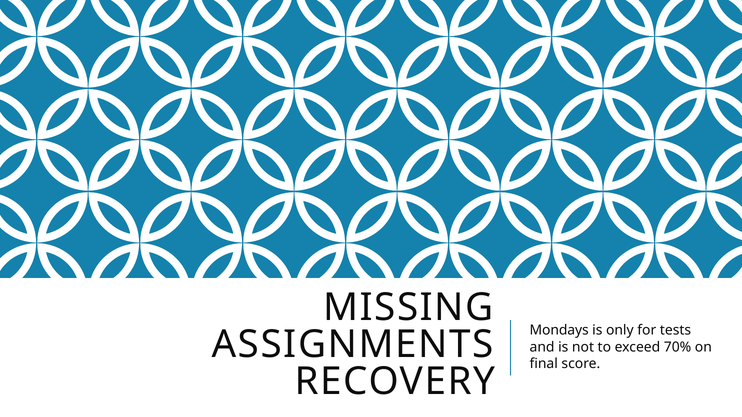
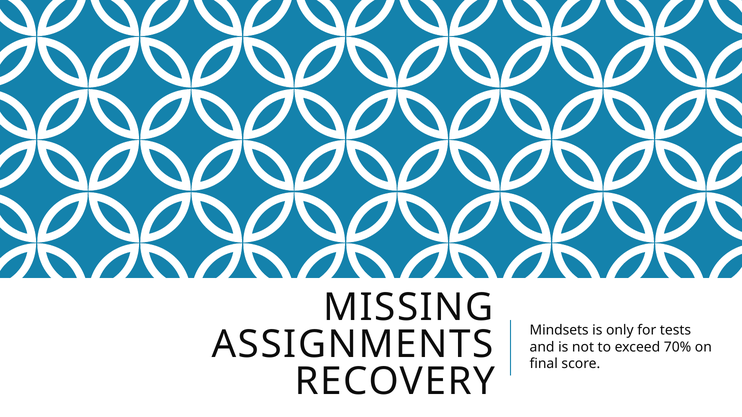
Mondays: Mondays -> Mindsets
